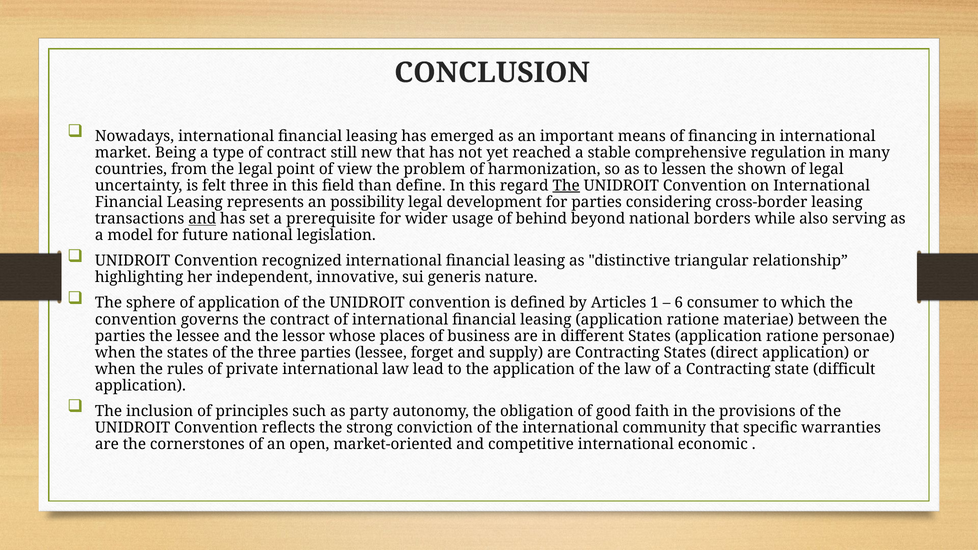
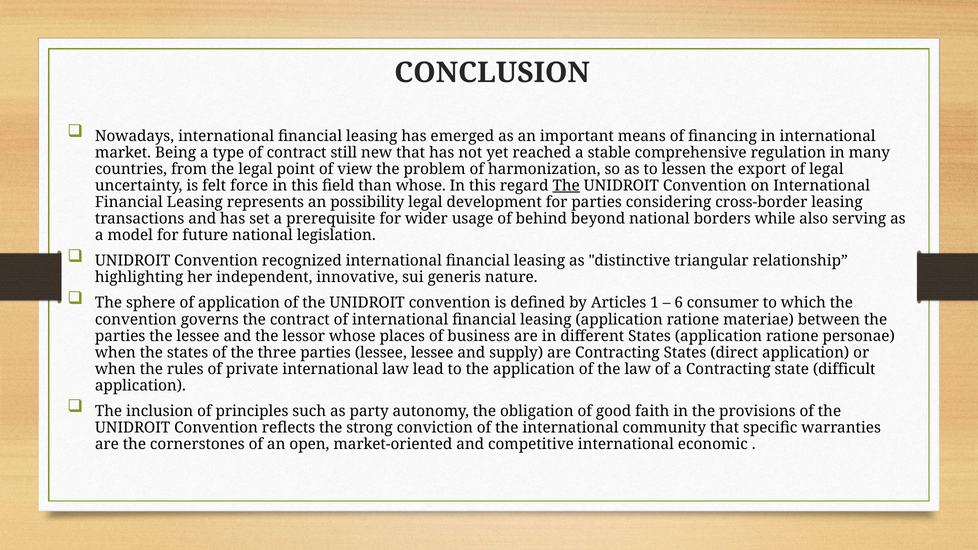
shown: shown -> export
felt three: three -> force
than define: define -> whose
and at (202, 219) underline: present -> none
lessee forget: forget -> lessee
